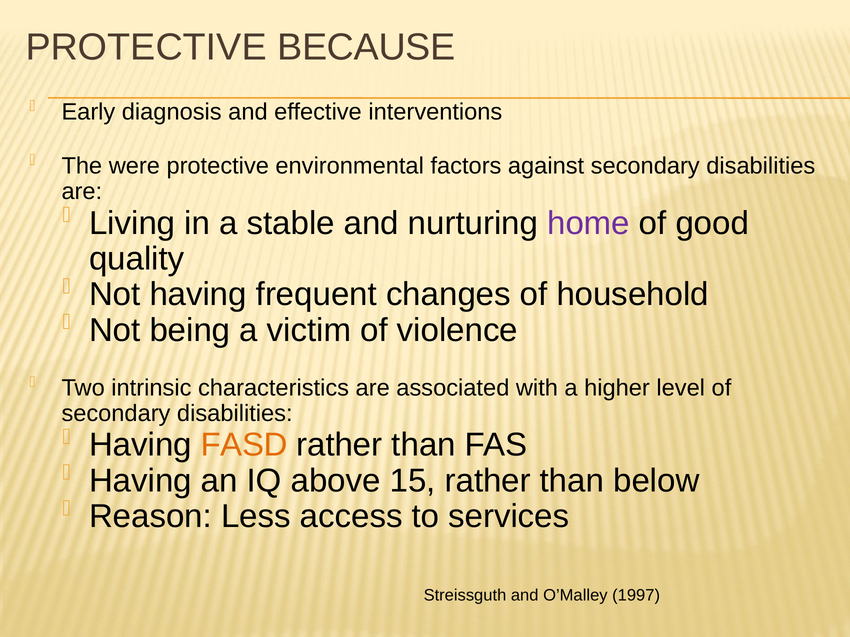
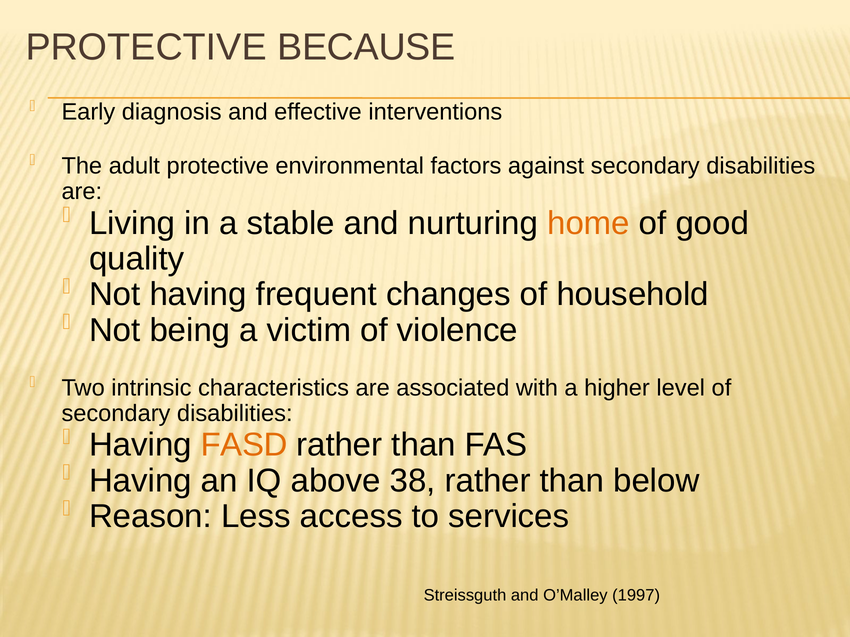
were: were -> adult
home colour: purple -> orange
15: 15 -> 38
